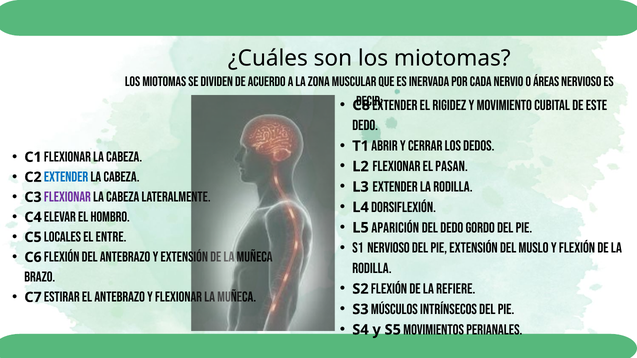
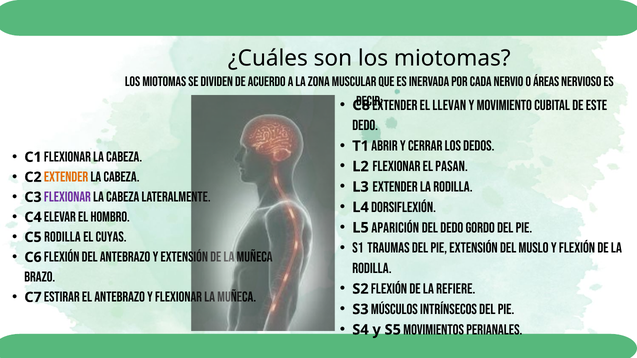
rigidez: rigidez -> llevan
Extender at (66, 177) colour: blue -> orange
C5 Locales: Locales -> Rodilla
entre: entre -> cuyas
S1 Nervioso: Nervioso -> Traumas
